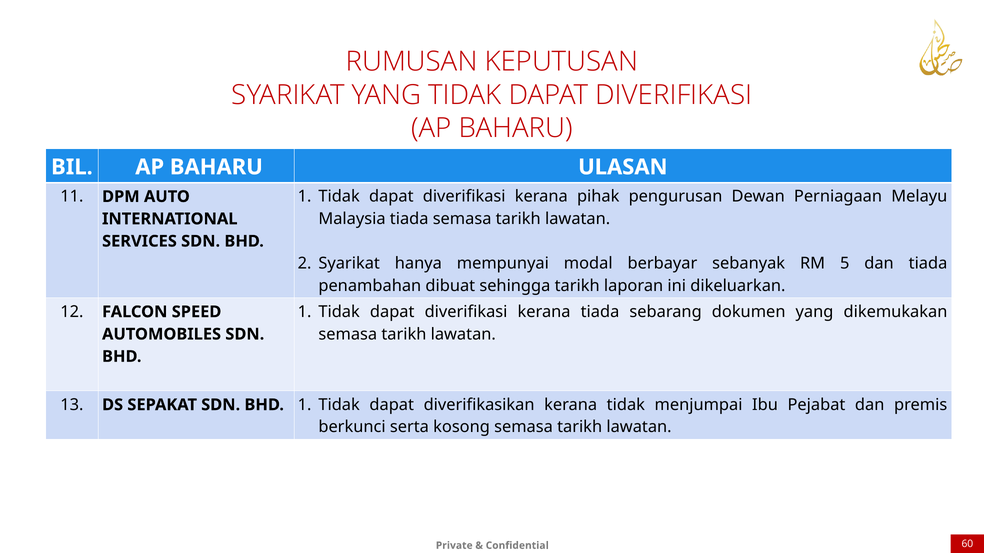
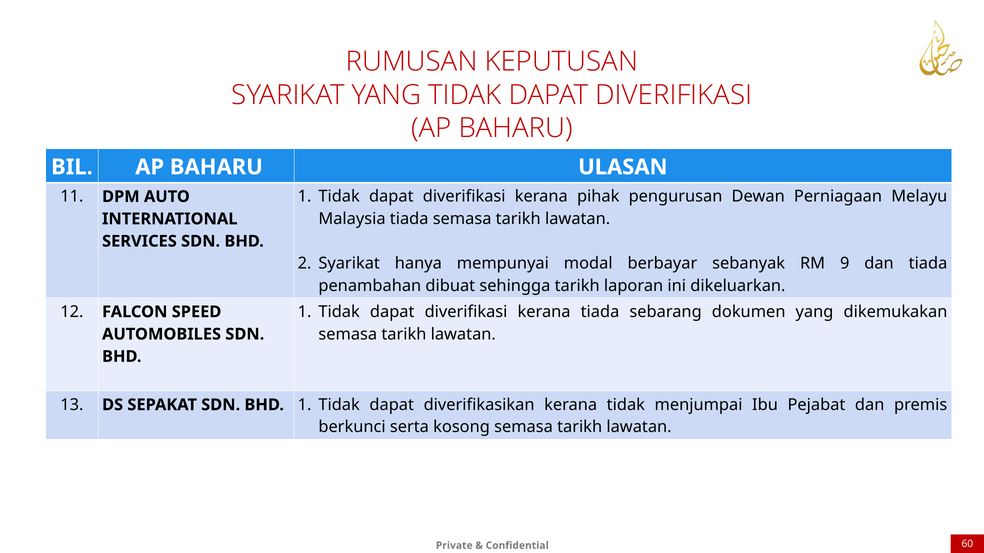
5: 5 -> 9
